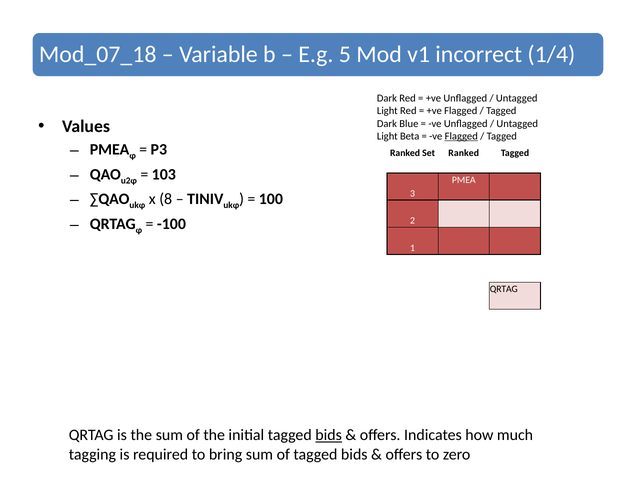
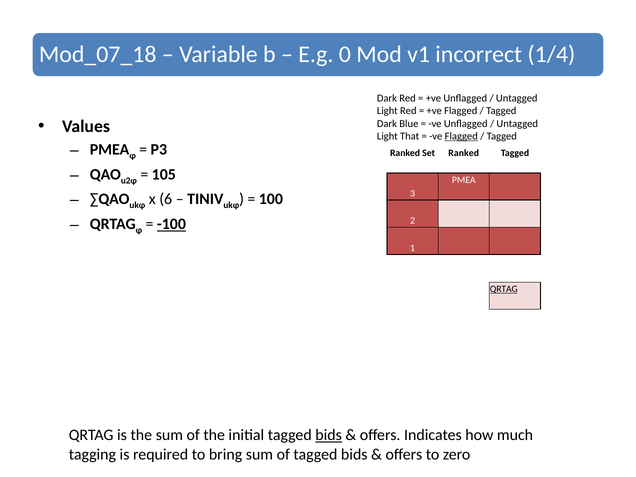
5: 5 -> 0
Beta: Beta -> That
103: 103 -> 105
8: 8 -> 6
-100 underline: none -> present
QRTAG at (504, 289) underline: none -> present
